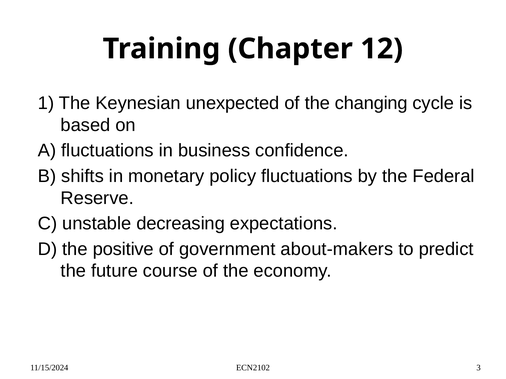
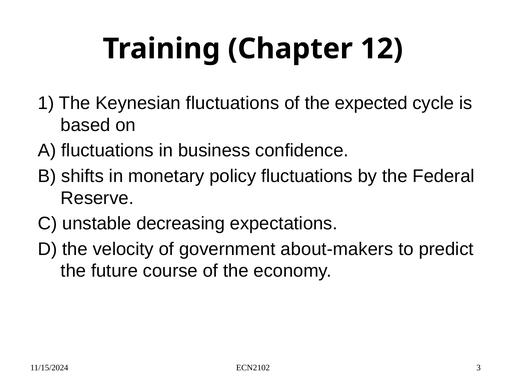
Keynesian unexpected: unexpected -> fluctuations
changing: changing -> expected
positive: positive -> velocity
